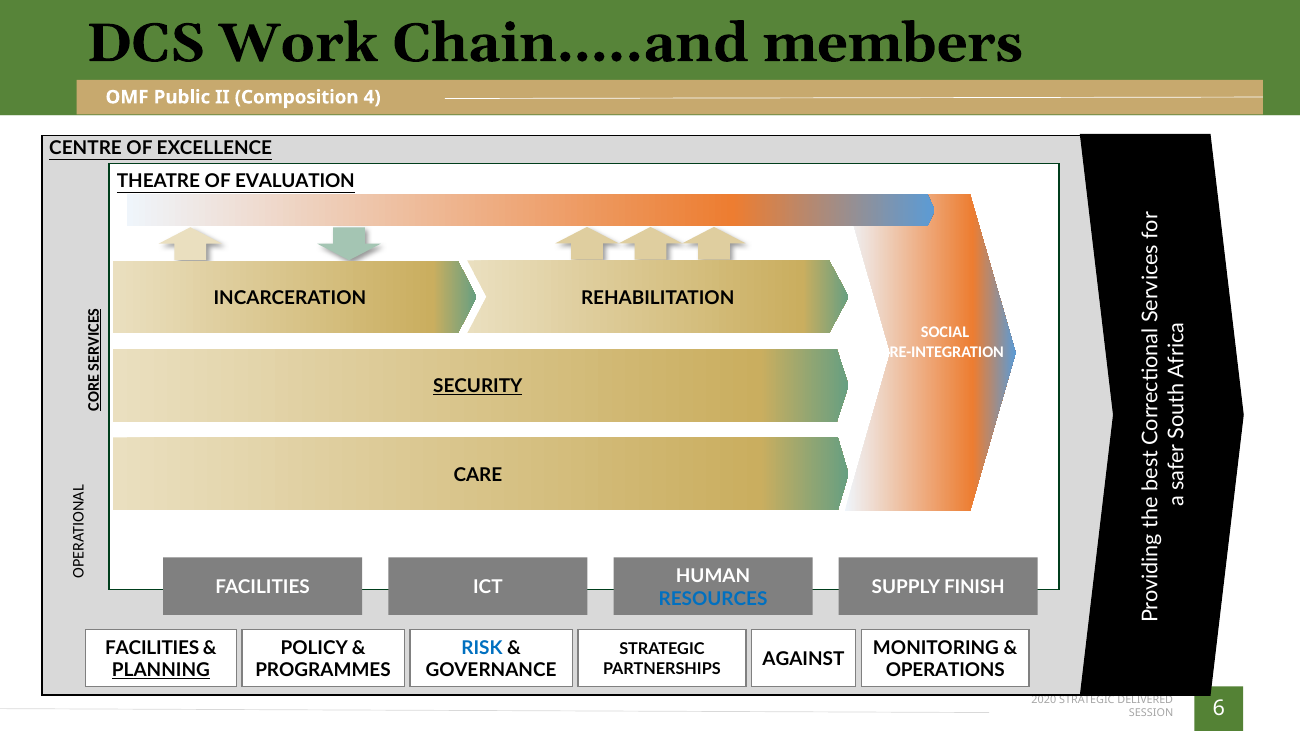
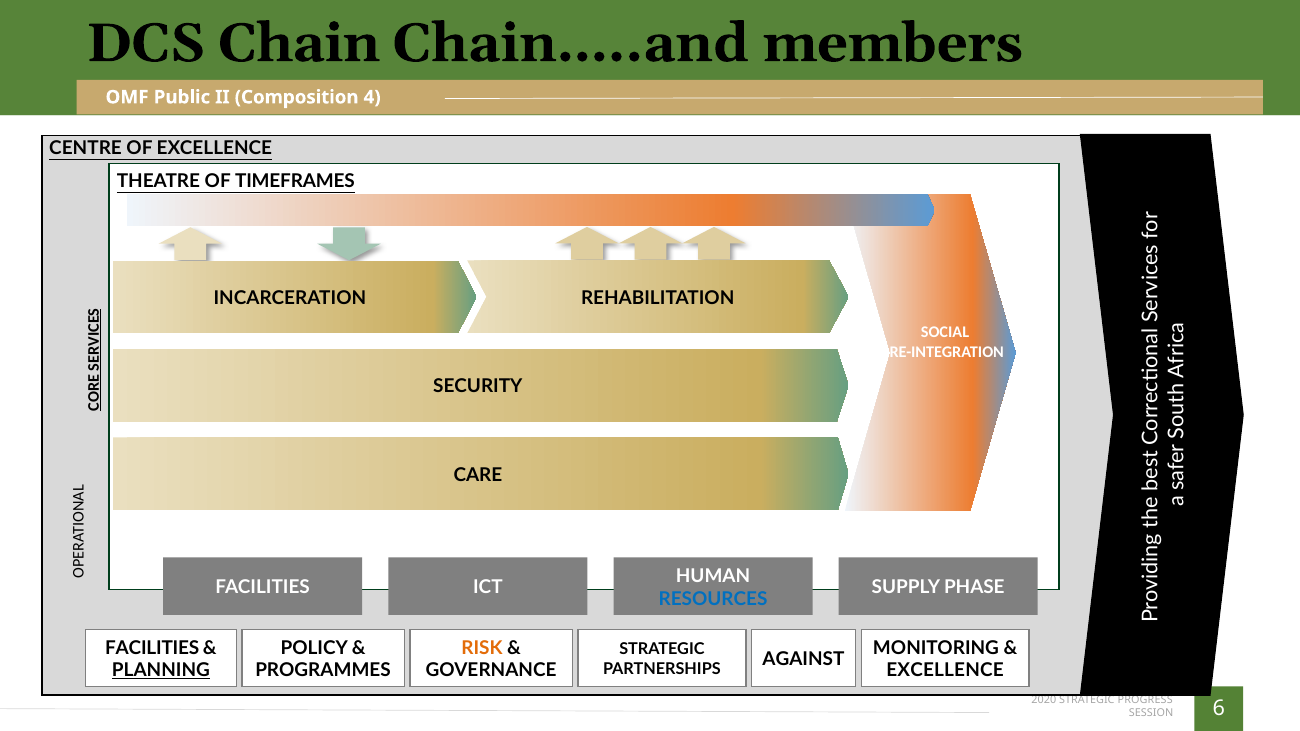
Work: Work -> Chain
EVALUATION: EVALUATION -> TIMEFRAMES
SECURITY underline: present -> none
FINISH: FINISH -> PHASE
RISK colour: blue -> orange
OPERATIONS at (945, 671): OPERATIONS -> EXCELLENCE
DELIVERED: DELIVERED -> PROGRESS
